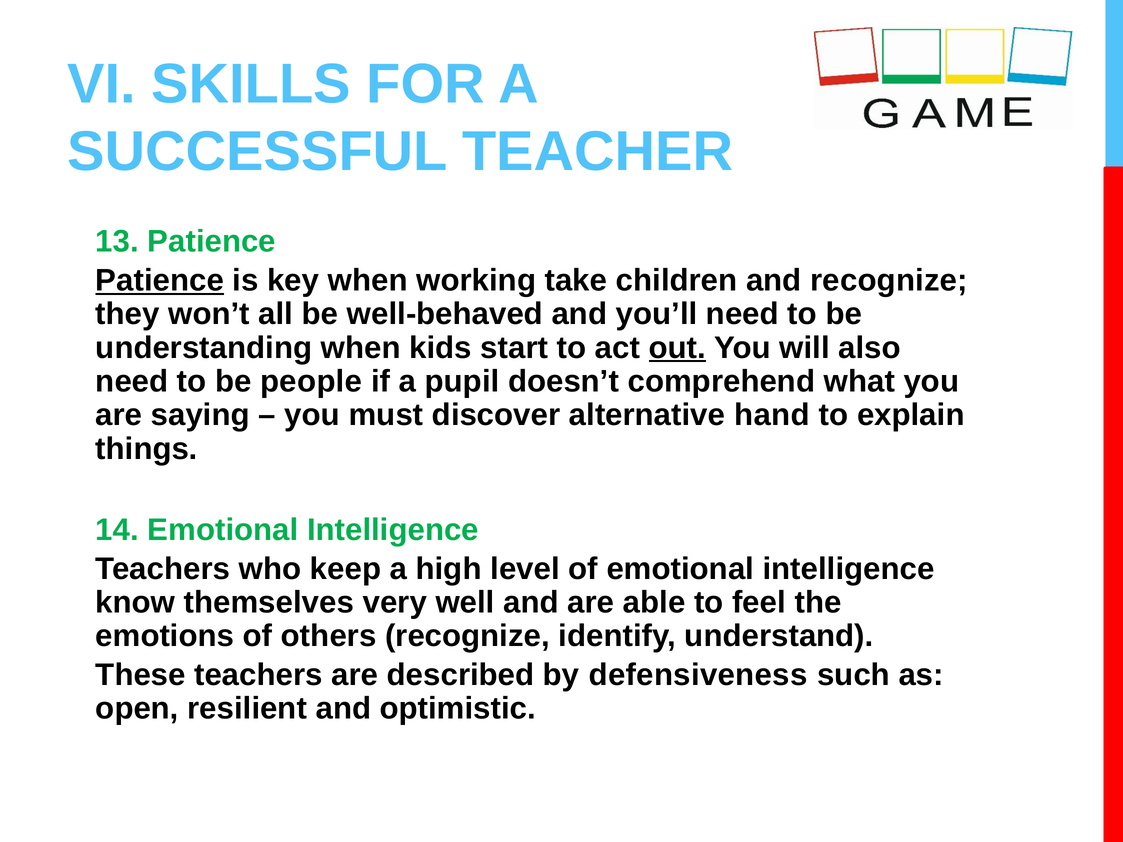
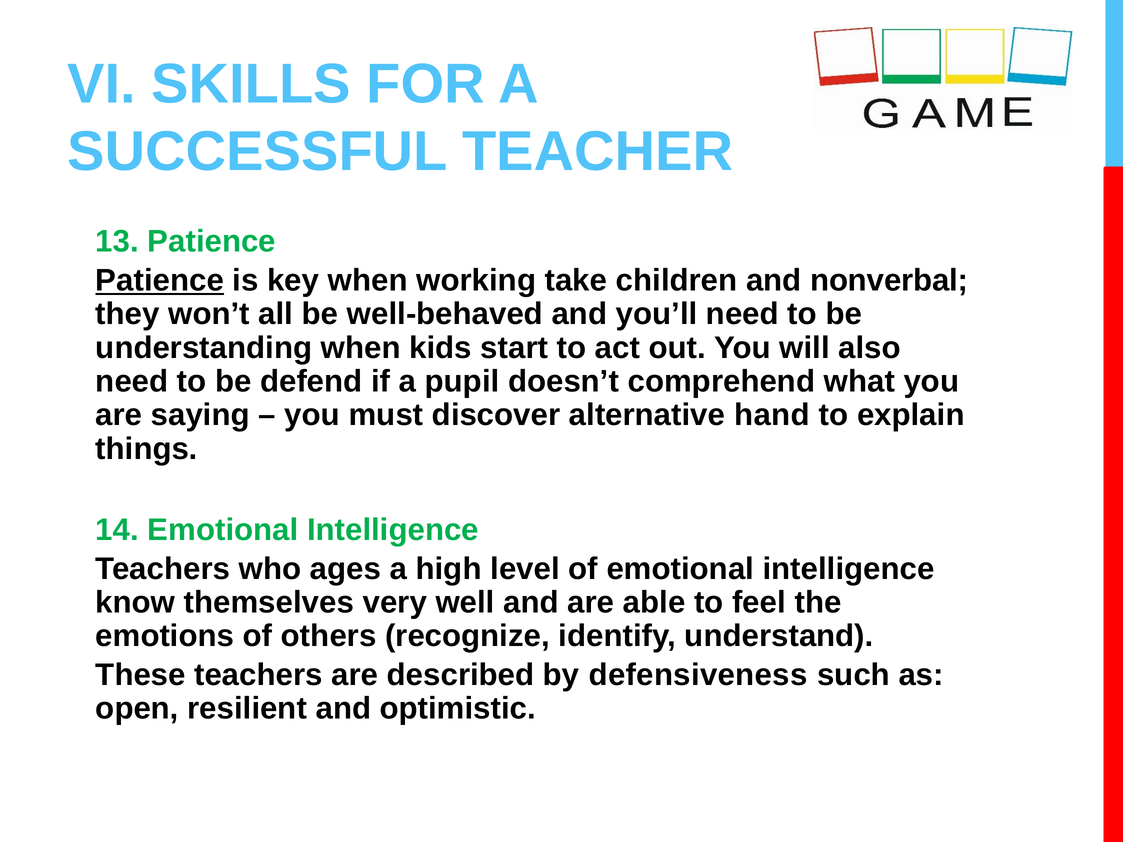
and recognize: recognize -> nonverbal
out underline: present -> none
people: people -> defend
keep: keep -> ages
